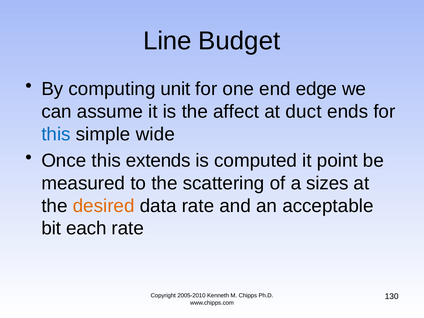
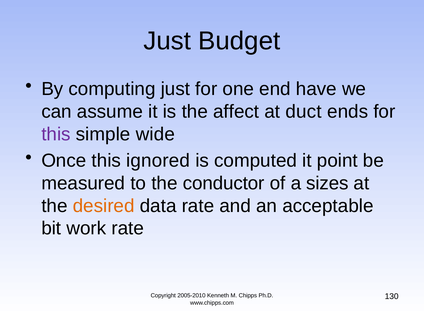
Line at (167, 41): Line -> Just
computing unit: unit -> just
edge: edge -> have
this at (56, 134) colour: blue -> purple
extends: extends -> ignored
scattering: scattering -> conductor
each: each -> work
